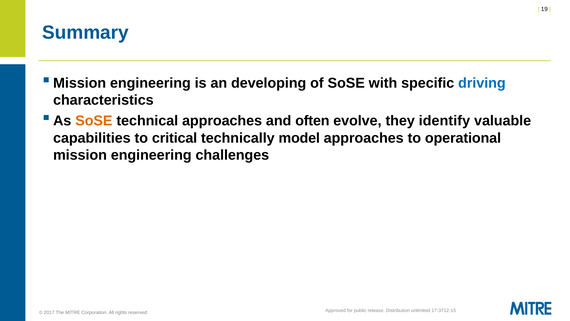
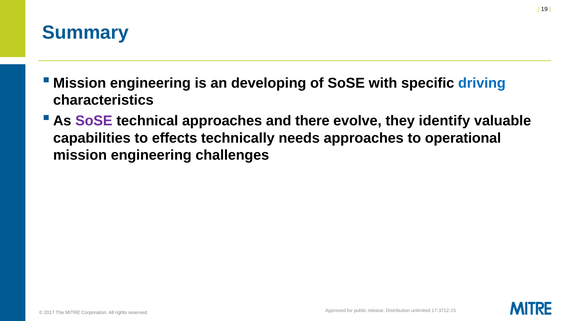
SoSE at (94, 121) colour: orange -> purple
often: often -> there
critical: critical -> effects
model: model -> needs
